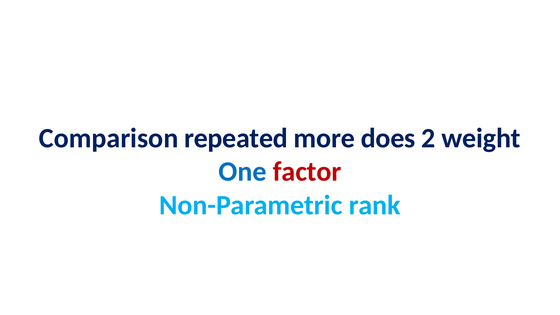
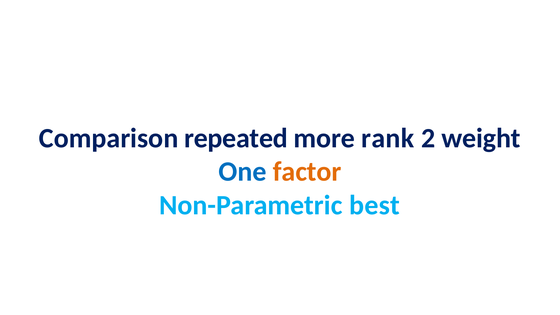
does: does -> rank
factor colour: red -> orange
rank: rank -> best
